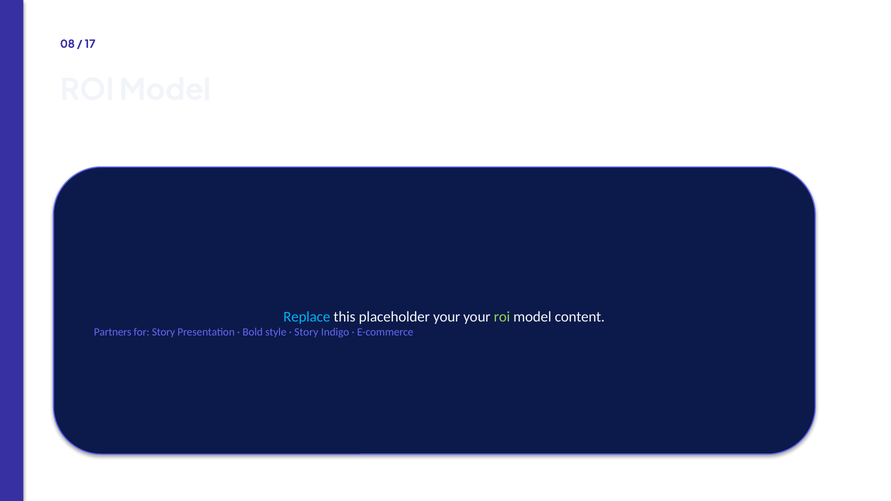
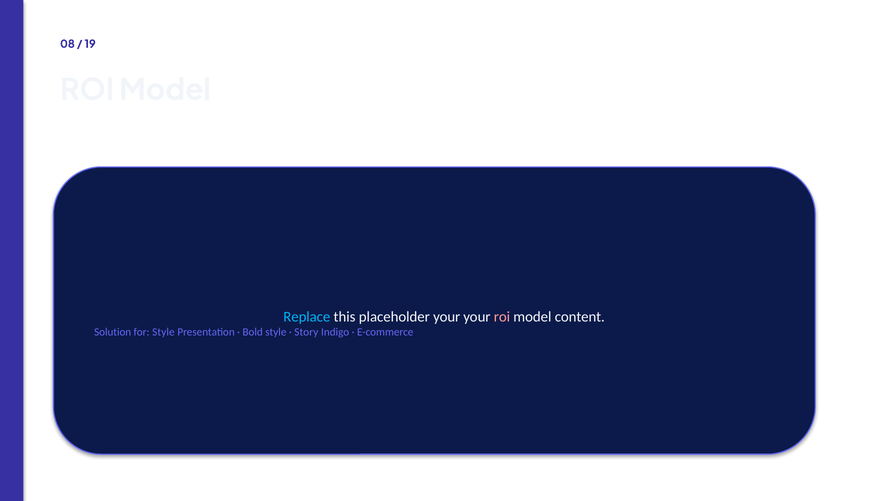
17: 17 -> 19
roi at (502, 317) colour: light green -> pink
Partners: Partners -> Solution
for Story: Story -> Style
